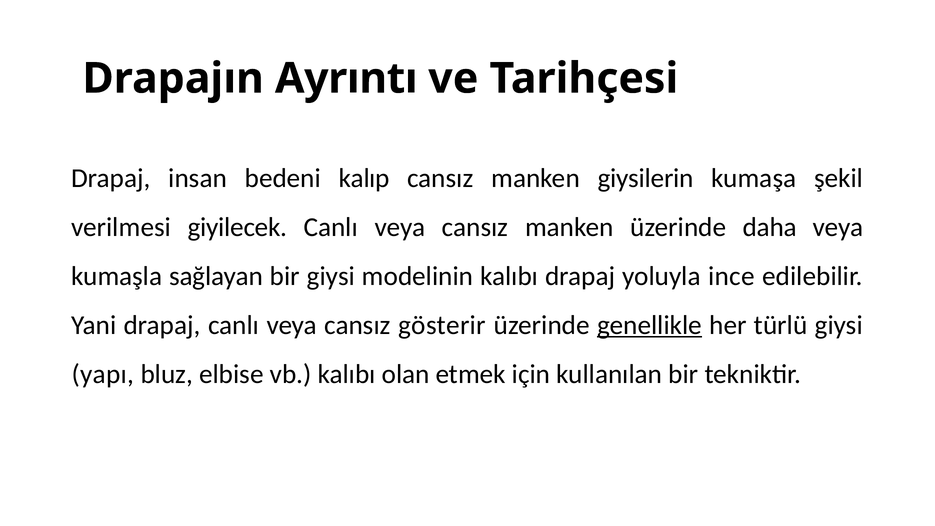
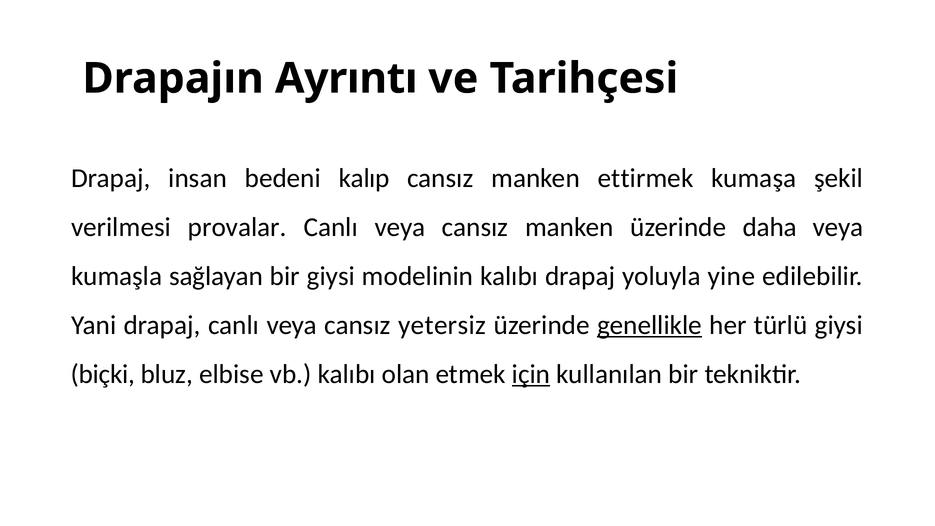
giysilerin: giysilerin -> ettirmek
giyilecek: giyilecek -> provalar
ince: ince -> yine
gösterir: gösterir -> yetersiz
yapı: yapı -> biçki
için underline: none -> present
